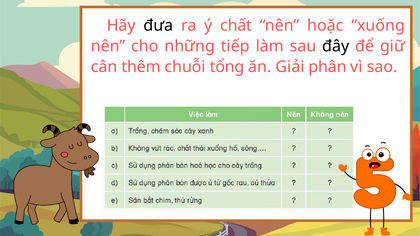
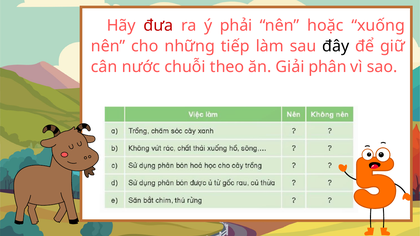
đưa colour: black -> red
chất: chất -> phải
thêm: thêm -> nước
tổng: tổng -> theo
